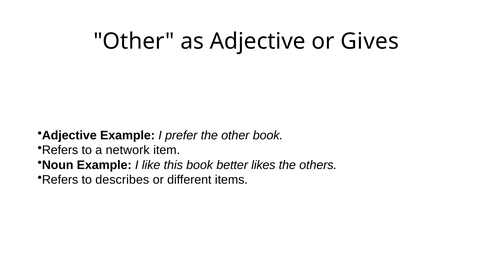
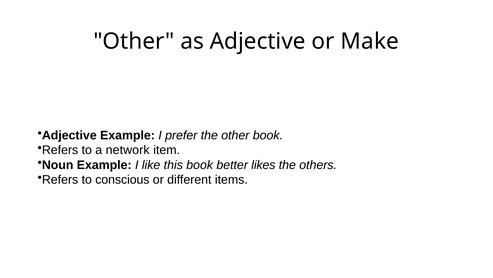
Gives: Gives -> Make
describes: describes -> conscious
